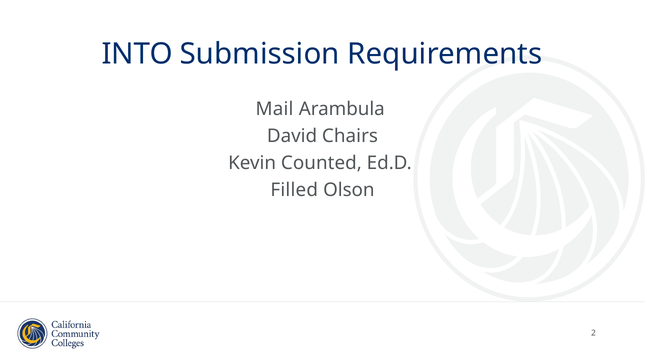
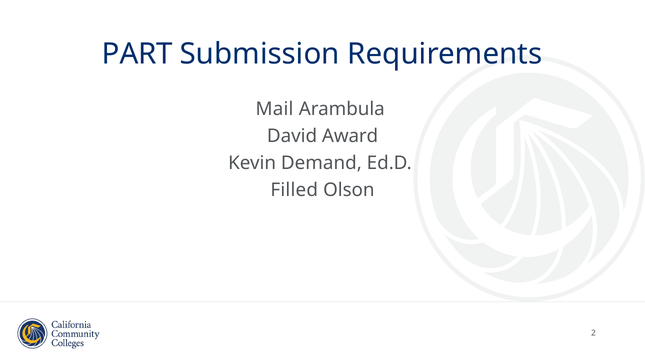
INTO: INTO -> PART
Chairs: Chairs -> Award
Counted: Counted -> Demand
